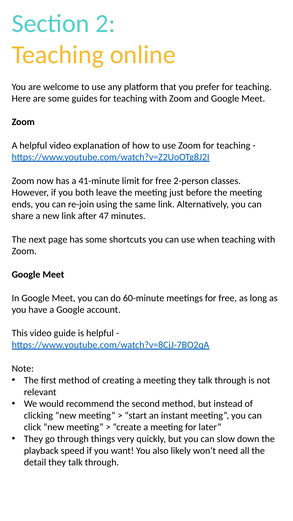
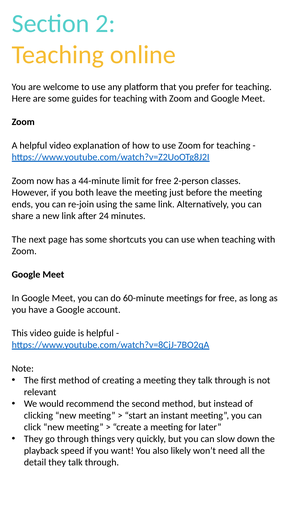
41-minute: 41-minute -> 44-minute
47: 47 -> 24
